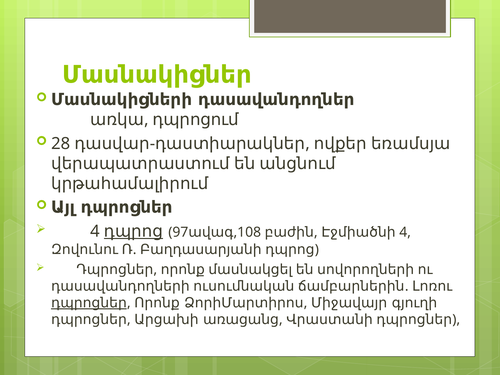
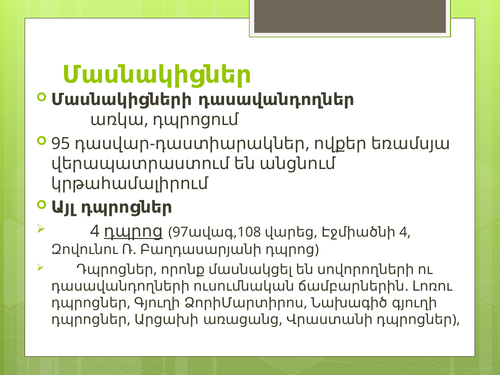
28: 28 -> 95
բաժին: բաժին -> վարեց
դպրոցներ at (89, 303) underline: present -> none
Որոնք at (157, 303): Որոնք -> Գյուղի
Միջավայր: Միջավայր -> Նախագիծ
